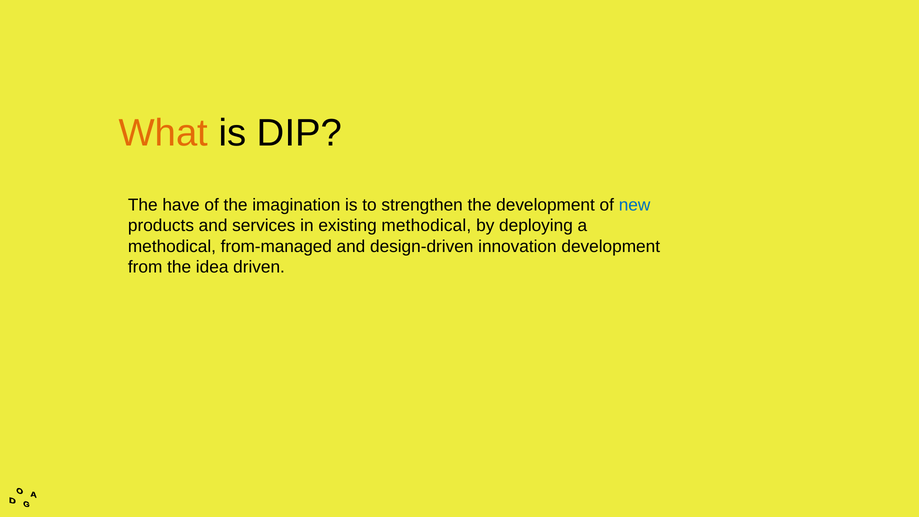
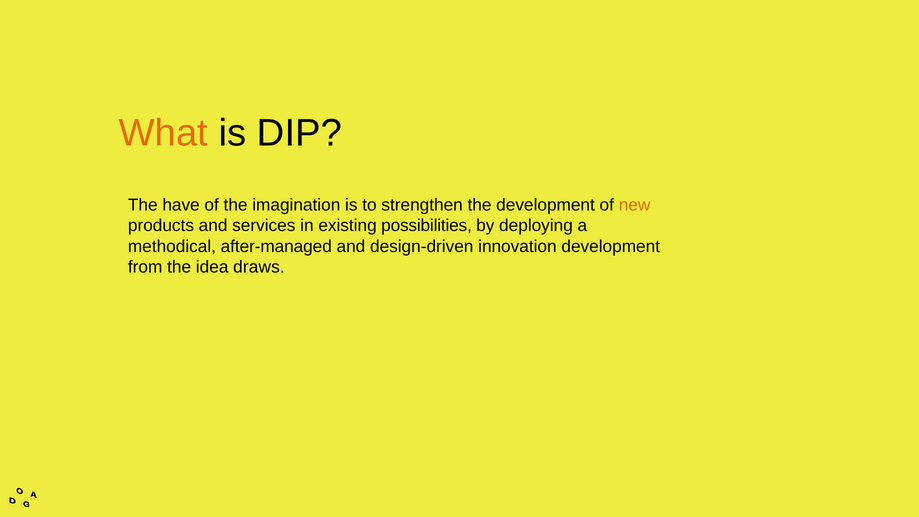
new colour: blue -> orange
existing methodical: methodical -> possibilities
from-managed: from-managed -> after-managed
driven: driven -> draws
